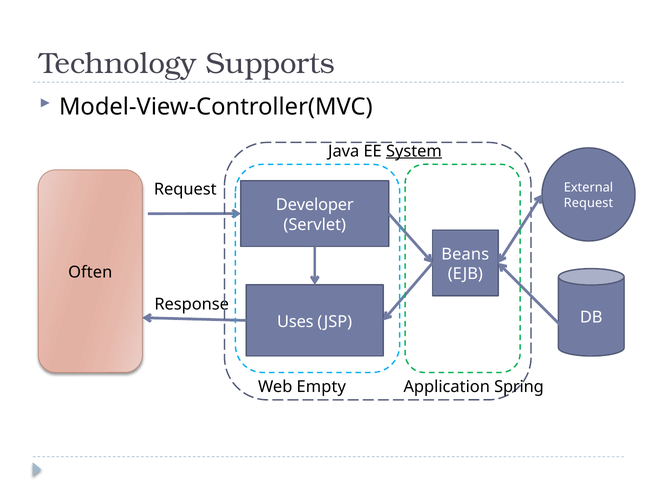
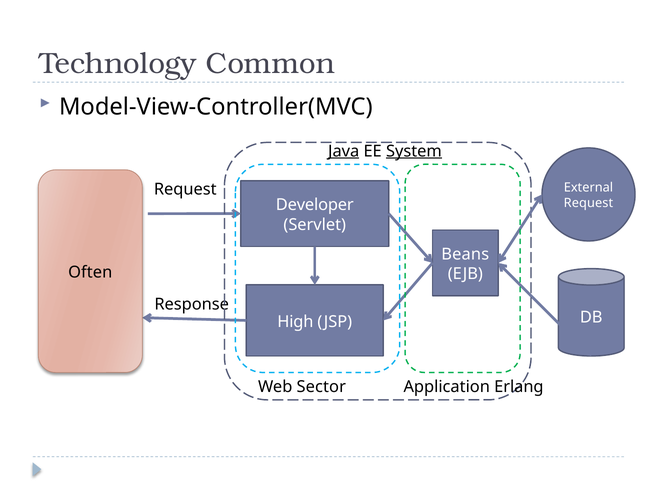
Supports: Supports -> Common
Java underline: none -> present
Uses: Uses -> High
Empty: Empty -> Sector
Spring: Spring -> Erlang
